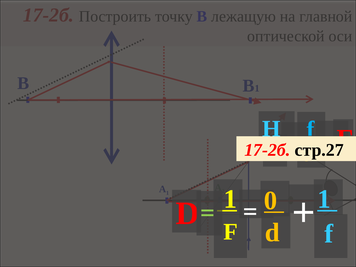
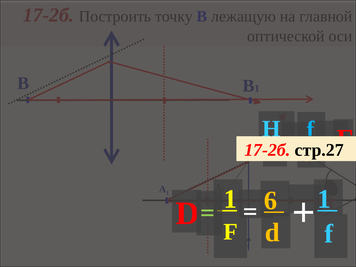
0: 0 -> 6
